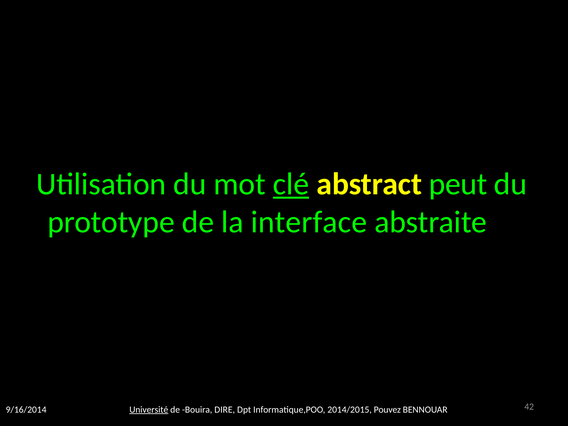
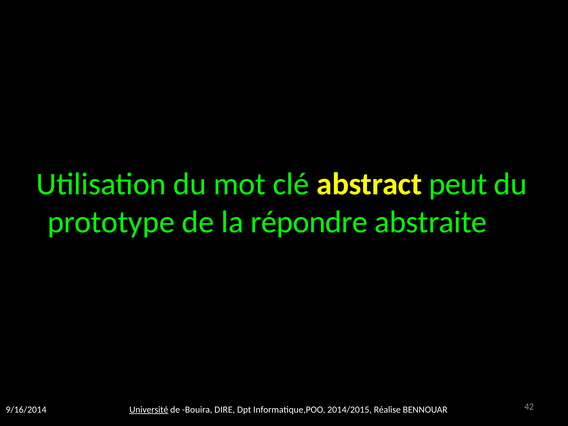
clé underline: present -> none
interface: interface -> répondre
Pouvez: Pouvez -> Réalise
